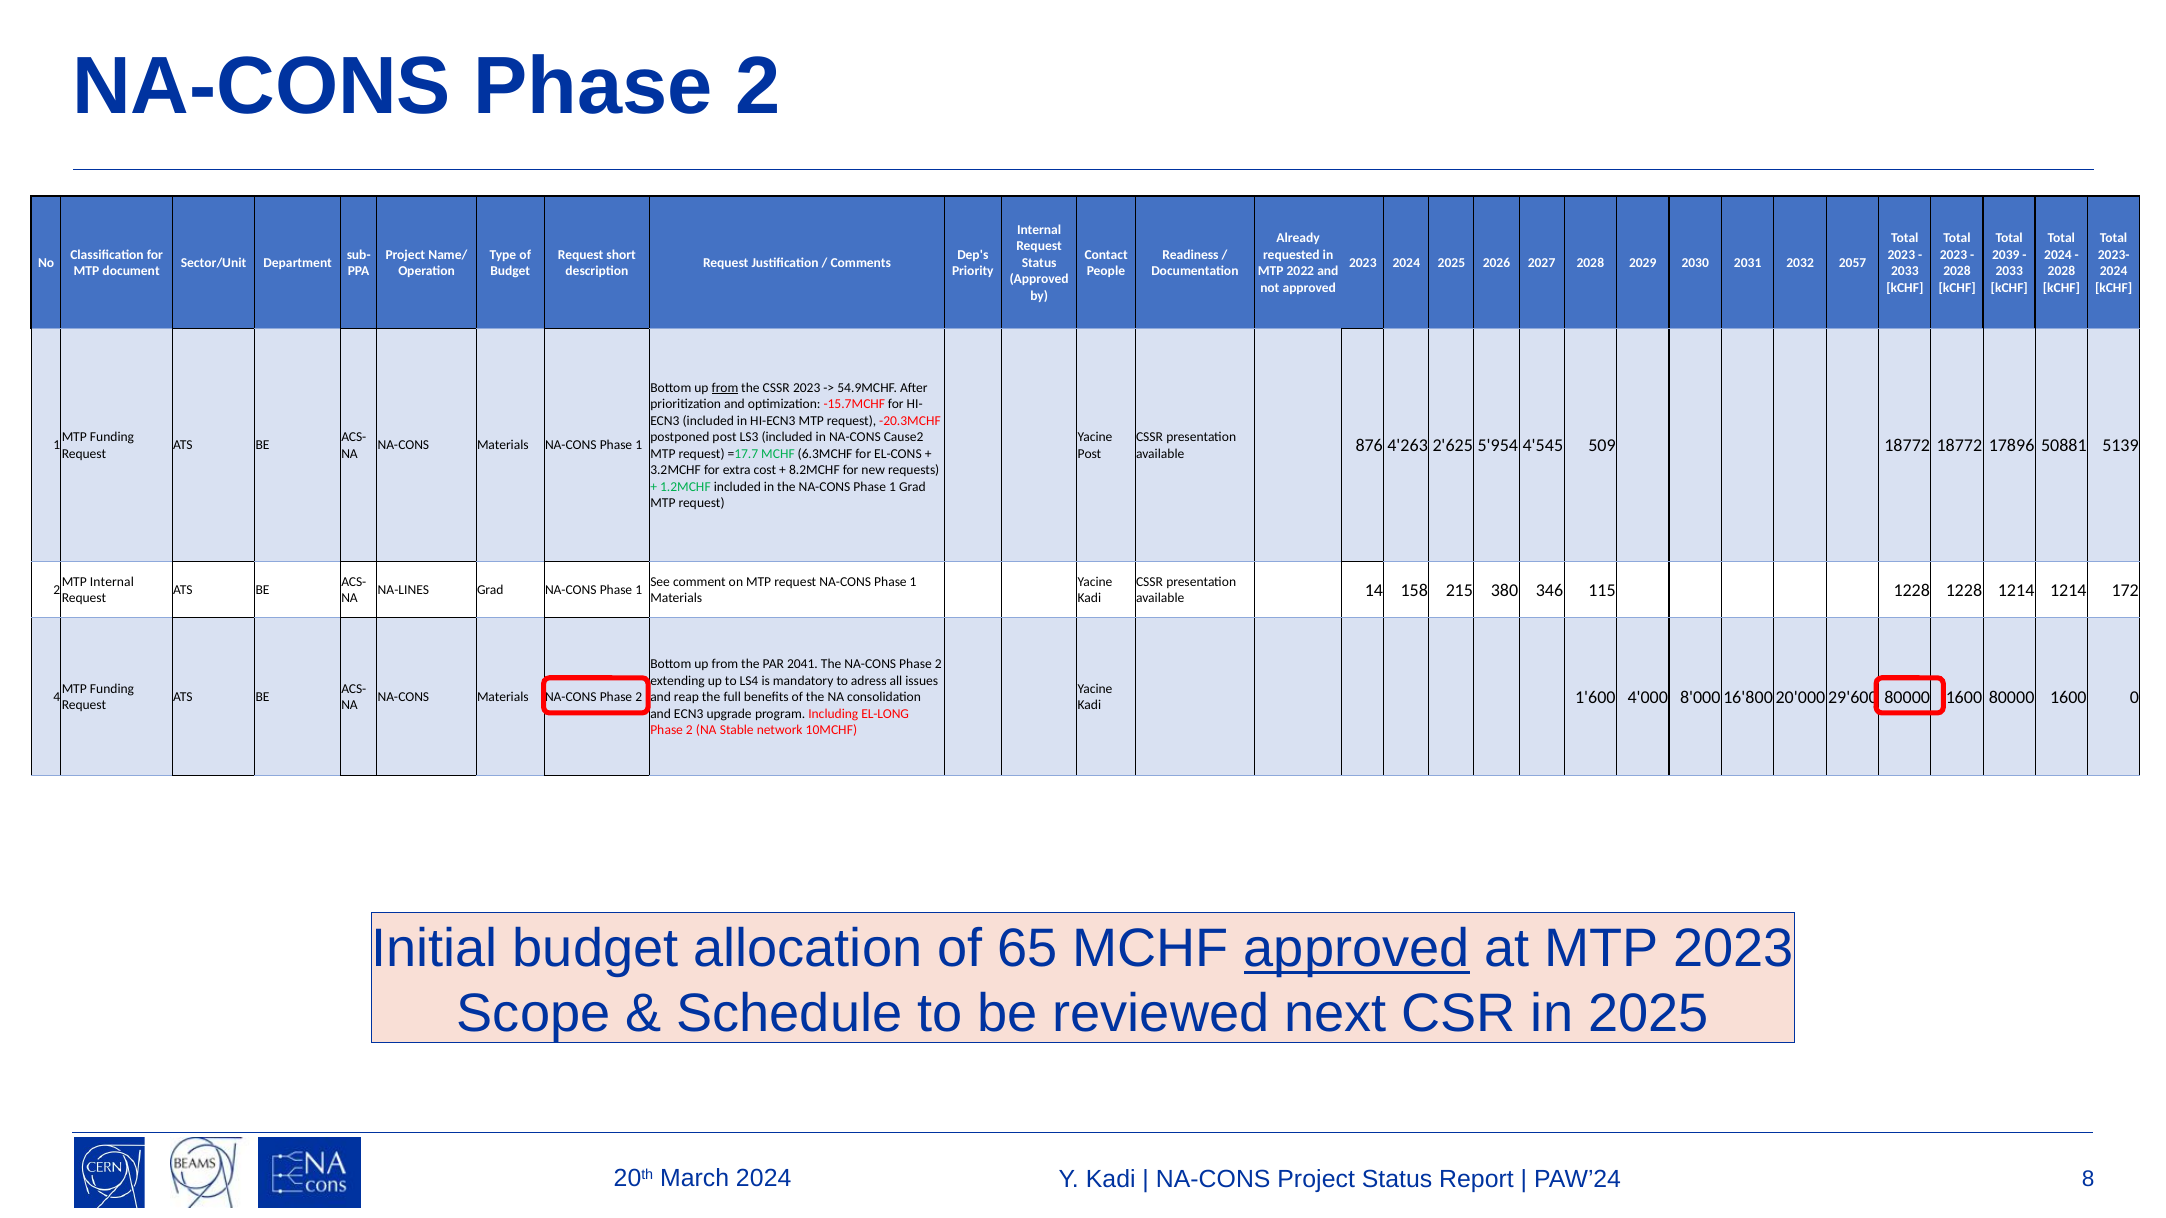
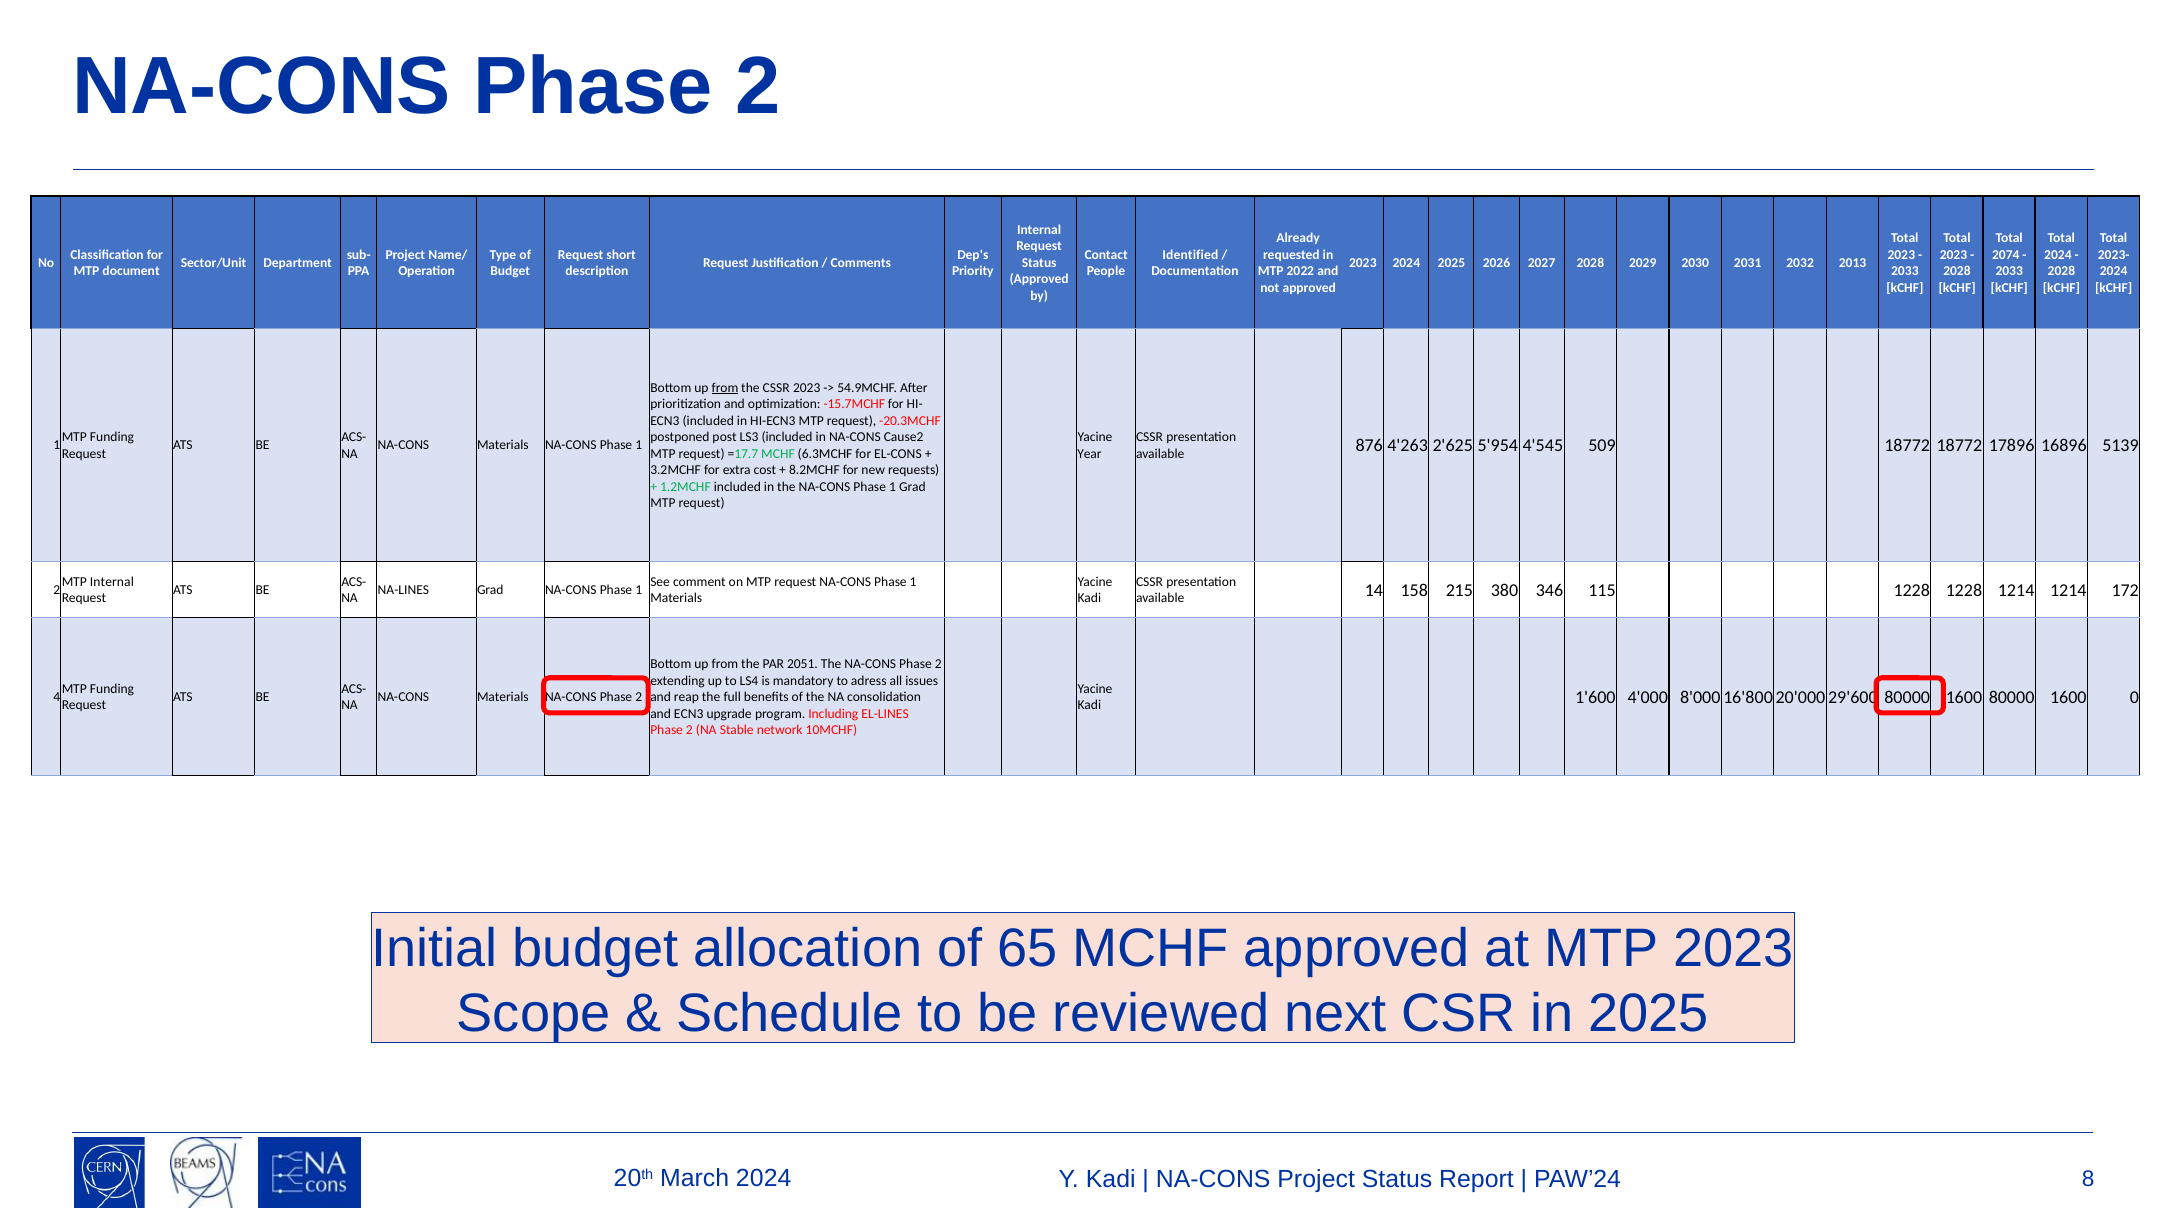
Readiness: Readiness -> Identified
2039: 2039 -> 2074
2057: 2057 -> 2013
Post at (1089, 454): Post -> Year
50881: 50881 -> 16896
2041: 2041 -> 2051
EL-LONG: EL-LONG -> EL-LINES
approved at (1357, 949) underline: present -> none
